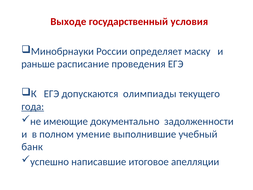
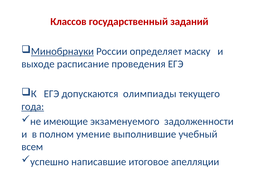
Выходе: Выходе -> Классов
условия: условия -> заданий
Минобрнауки underline: none -> present
раньше: раньше -> выходе
документально: документально -> экзаменуемого
банк: банк -> всем
